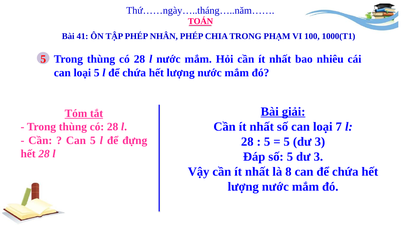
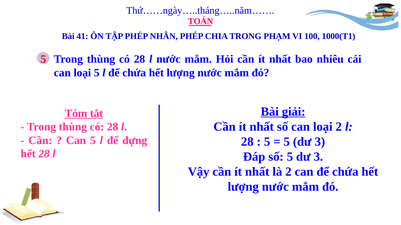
loại 7: 7 -> 2
là 8: 8 -> 2
